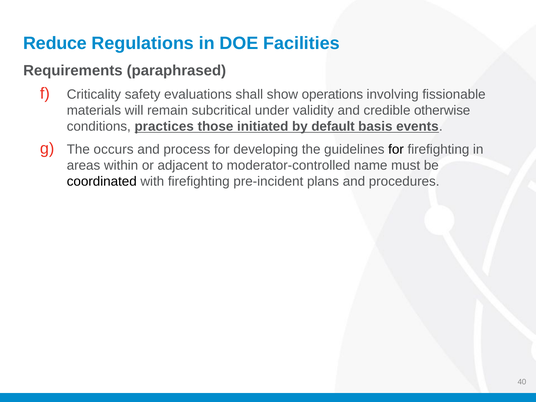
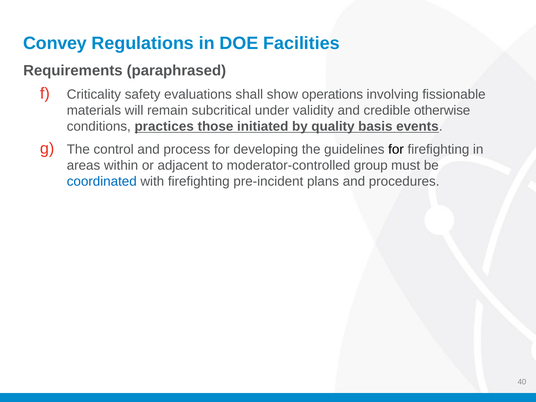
Reduce: Reduce -> Convey
default: default -> quality
occurs: occurs -> control
name: name -> group
coordinated colour: black -> blue
